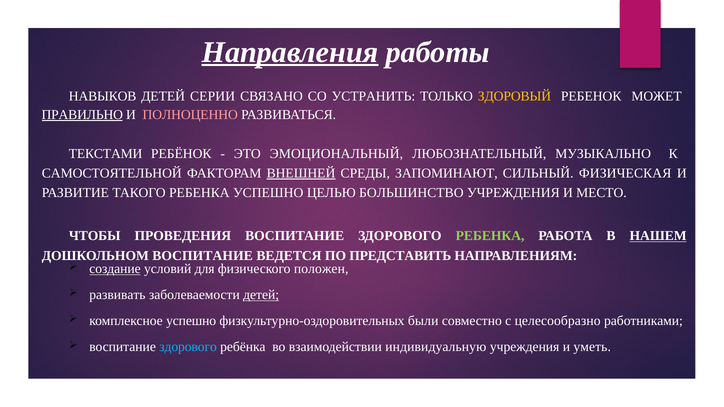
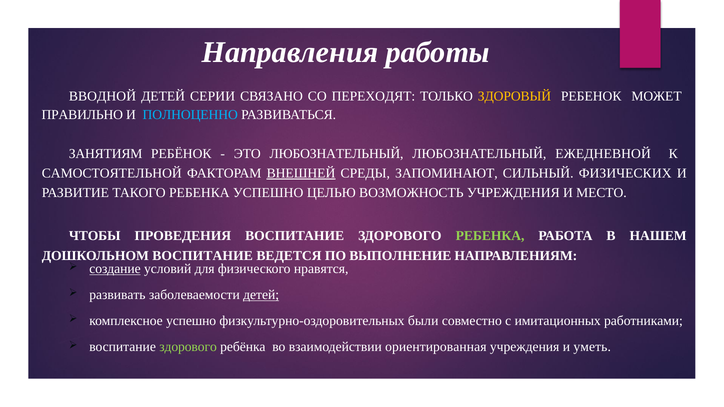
Направления underline: present -> none
НАВЫКОВ: НАВЫКОВ -> ВВОДНОЙ
УСТРАНИТЬ: УСТРАНИТЬ -> ПЕРЕХОДЯТ
ПРАВИЛЬНО underline: present -> none
ПОЛНОЦЕННО colour: pink -> light blue
ТЕКСТАМИ: ТЕКСТАМИ -> ЗАНЯТИЯМ
ЭТО ЭМОЦИОНАЛЬНЫЙ: ЭМОЦИОНАЛЬНЫЙ -> ЛЮБОЗНАТЕЛЬНЫЙ
МУЗЫКАЛЬНО: МУЗЫКАЛЬНО -> ЕЖЕДНЕВНОЙ
ФИЗИЧЕСКАЯ: ФИЗИЧЕСКАЯ -> ФИЗИЧЕСКИХ
БОЛЬШИНСТВО: БОЛЬШИНСТВО -> ВОЗМОЖНОСТЬ
НАШЕМ underline: present -> none
ПРЕДСТАВИТЬ: ПРЕДСТАВИТЬ -> ВЫПОЛНЕНИЕ
положен: положен -> нравятся
целесообразно: целесообразно -> имитационных
здорового at (188, 347) colour: light blue -> light green
индивидуальную: индивидуальную -> ориентированная
